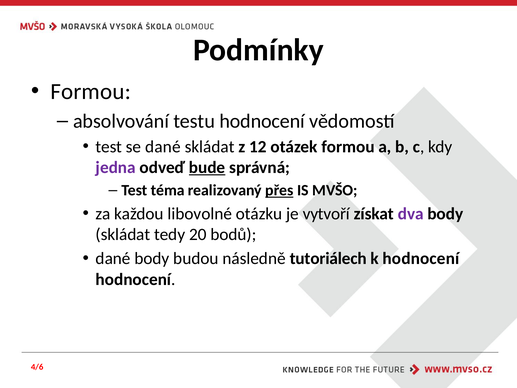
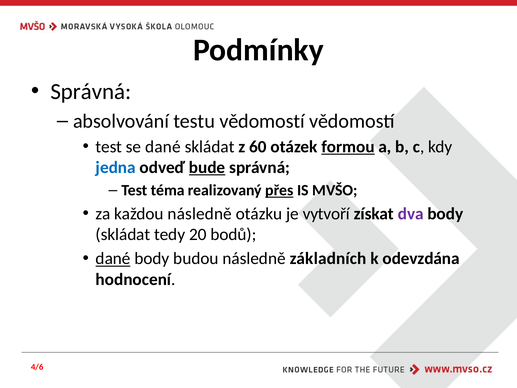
Formou at (91, 91): Formou -> Správná
testu hodnocení: hodnocení -> vědomostí
12: 12 -> 60
formou at (348, 147) underline: none -> present
jedna colour: purple -> blue
každou libovolné: libovolné -> následně
dané at (113, 258) underline: none -> present
tutoriálech: tutoriálech -> základních
k hodnocení: hodnocení -> odevzdána
